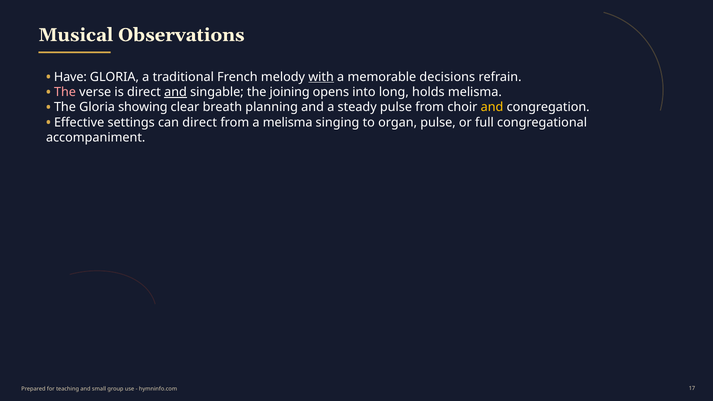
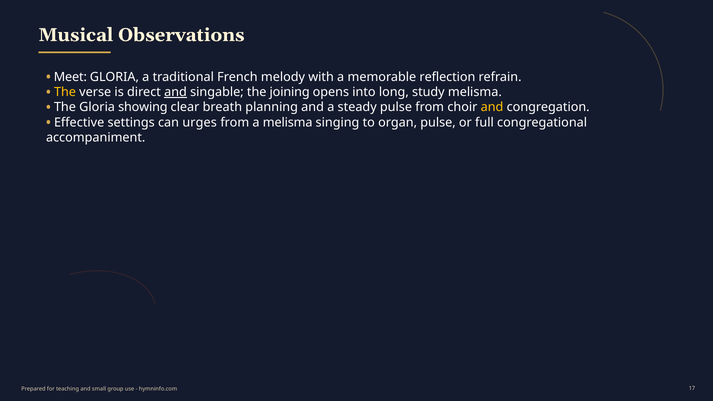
Have: Have -> Meet
with underline: present -> none
decisions: decisions -> reflection
The at (65, 92) colour: pink -> yellow
holds: holds -> study
can direct: direct -> urges
